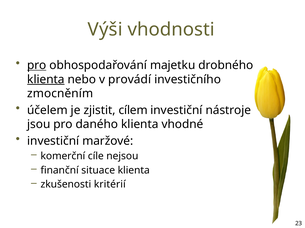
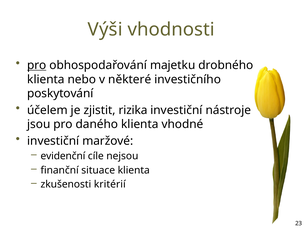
klienta at (46, 80) underline: present -> none
provádí: provádí -> některé
zmocněním: zmocněním -> poskytování
cílem: cílem -> rizika
komerční: komerční -> evidenční
